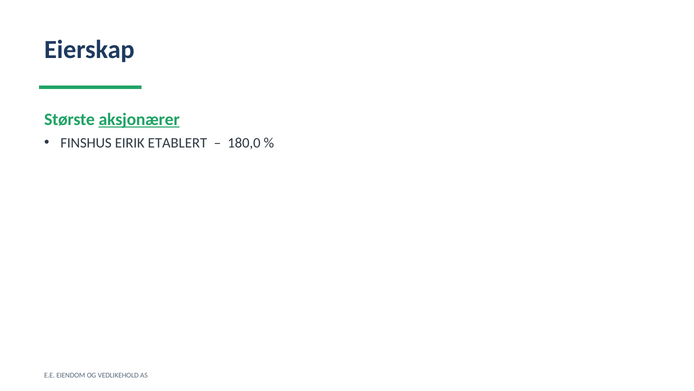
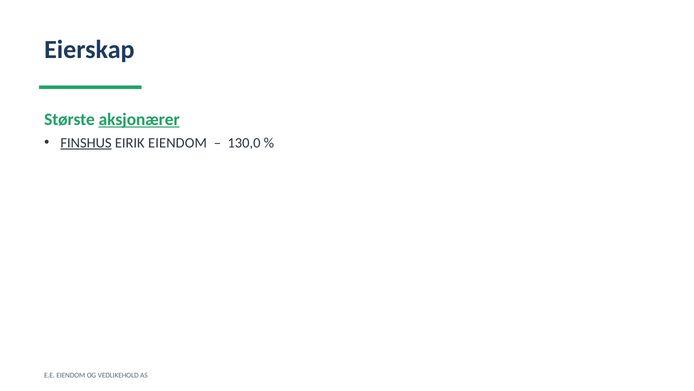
FINSHUS underline: none -> present
EIRIK ETABLERT: ETABLERT -> EIENDOM
180,0: 180,0 -> 130,0
